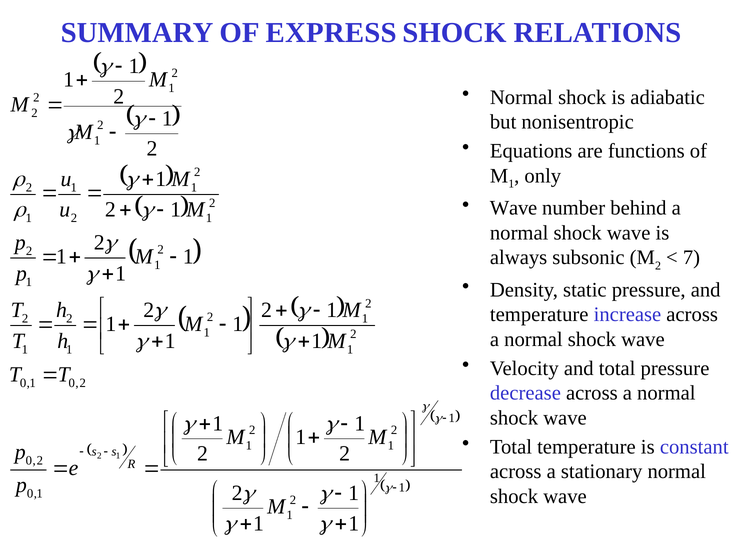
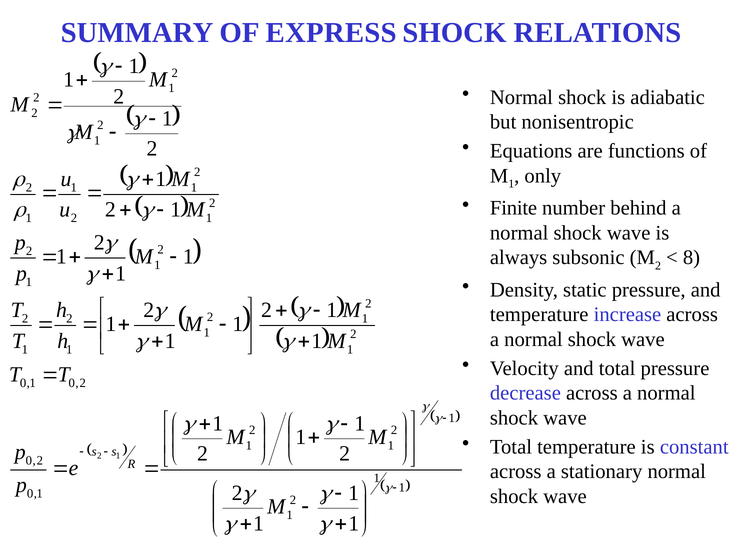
Wave at (514, 208): Wave -> Finite
7: 7 -> 8
